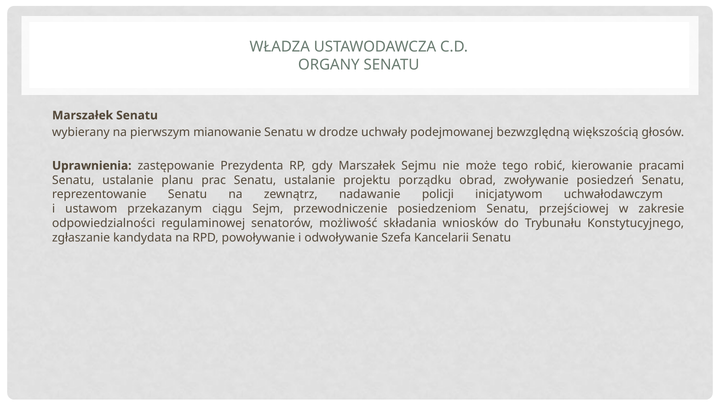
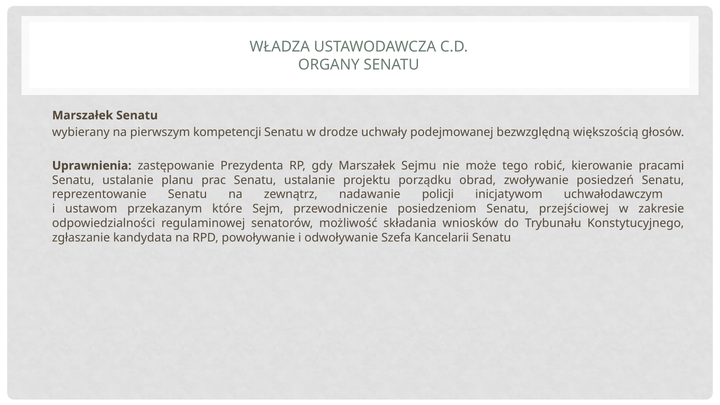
mianowanie: mianowanie -> kompetencji
ciągu: ciągu -> które
